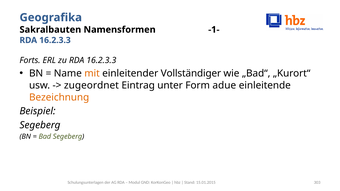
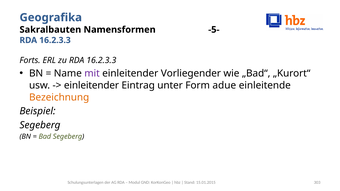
-1-: -1- -> -5-
mit colour: orange -> purple
Vollständiger: Vollständiger -> Vorliegender
zugeordnet at (91, 85): zugeordnet -> einleitender
